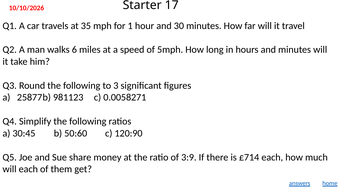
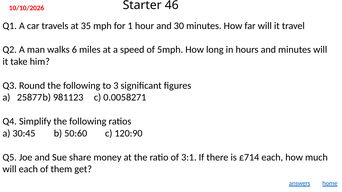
17: 17 -> 46
3:9: 3:9 -> 3:1
